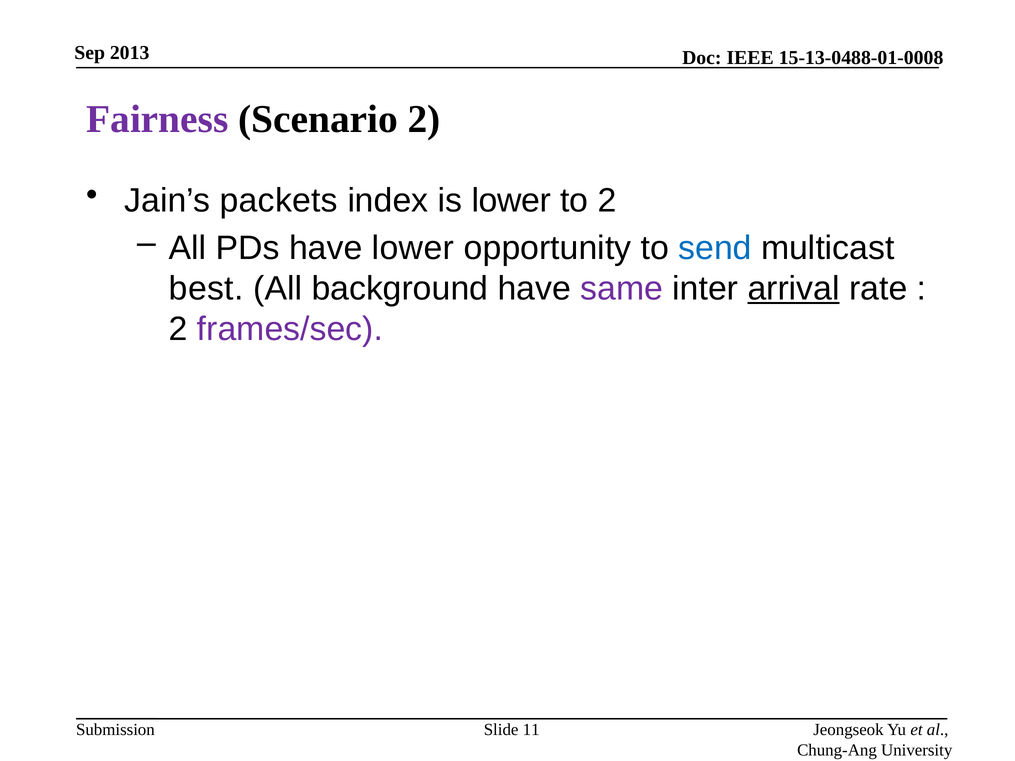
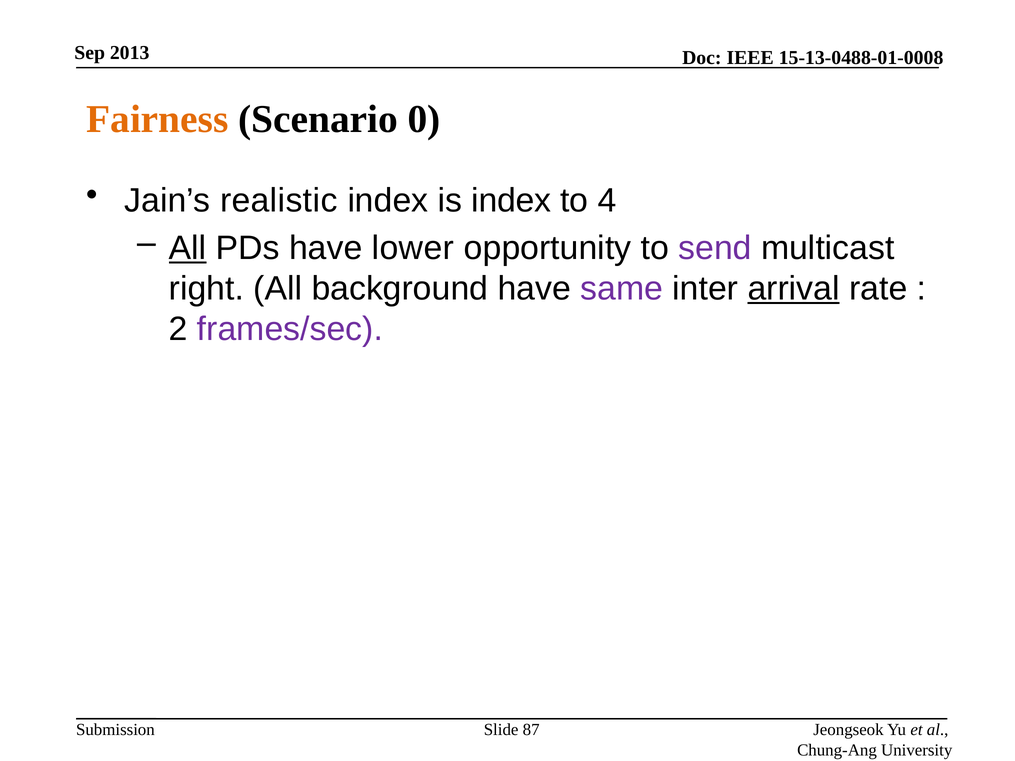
Fairness colour: purple -> orange
Scenario 2: 2 -> 0
packets: packets -> realistic
is lower: lower -> index
to 2: 2 -> 4
All at (188, 248) underline: none -> present
send colour: blue -> purple
best: best -> right
11: 11 -> 87
